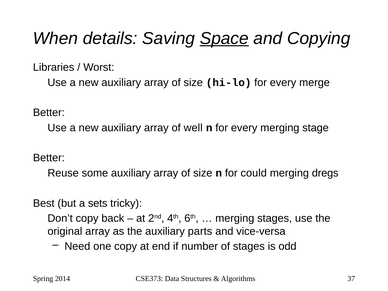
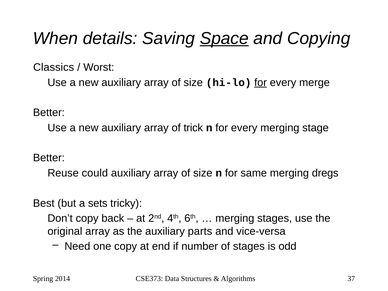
Libraries: Libraries -> Classics
for at (261, 82) underline: none -> present
well: well -> trick
some: some -> could
could: could -> same
